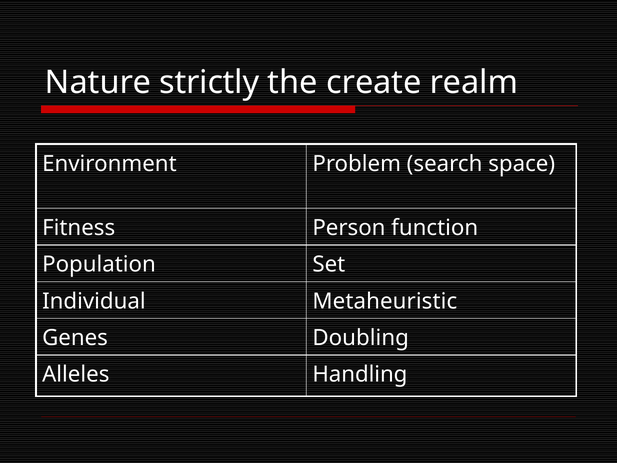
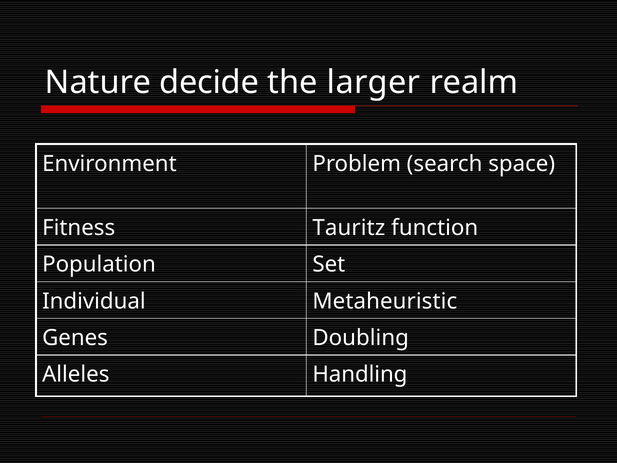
strictly: strictly -> decide
create: create -> larger
Person: Person -> Tauritz
